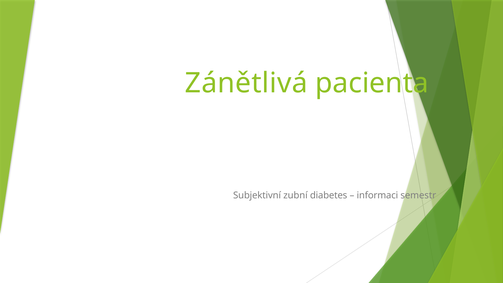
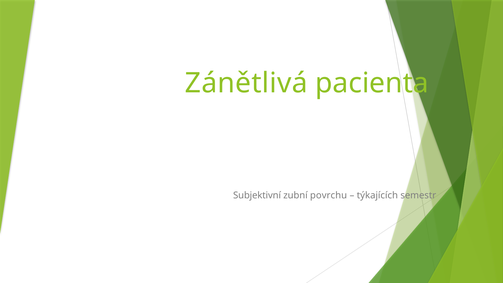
diabetes: diabetes -> povrchu
informaci: informaci -> týkajících
